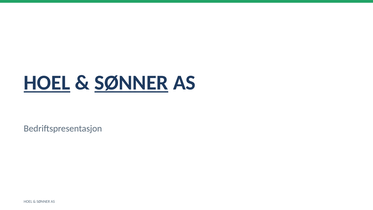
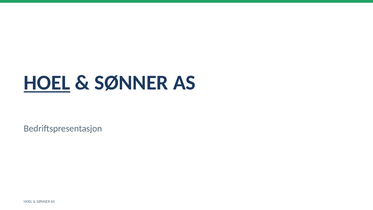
SØNNER at (131, 83) underline: present -> none
